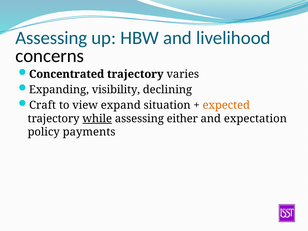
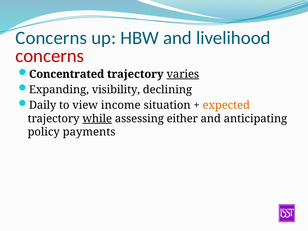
Assessing at (51, 38): Assessing -> Concerns
concerns at (50, 56) colour: black -> red
varies underline: none -> present
Craft: Craft -> Daily
expand: expand -> income
expectation: expectation -> anticipating
